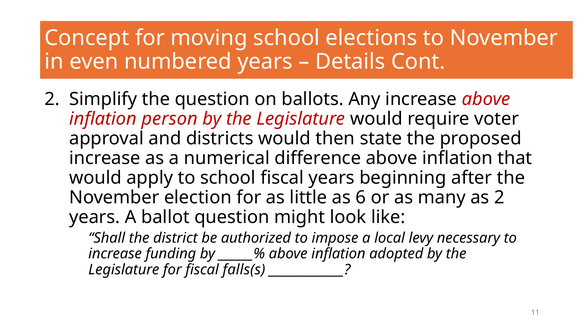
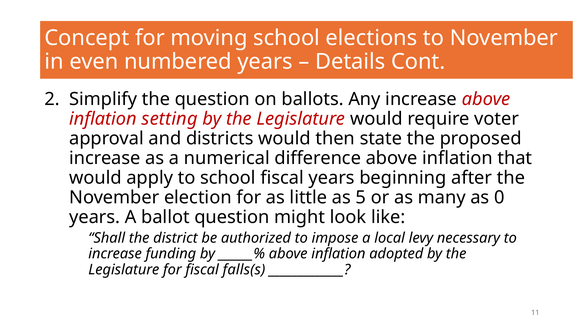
person: person -> setting
6: 6 -> 5
as 2: 2 -> 0
